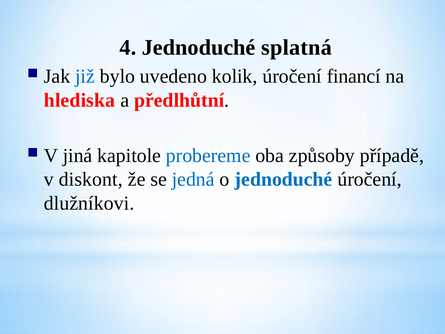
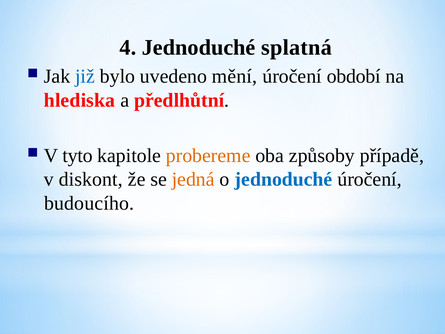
kolik: kolik -> mění
financí: financí -> období
jiná: jiná -> tyto
probereme colour: blue -> orange
jedná colour: blue -> orange
dlužníkovi: dlužníkovi -> budoucího
